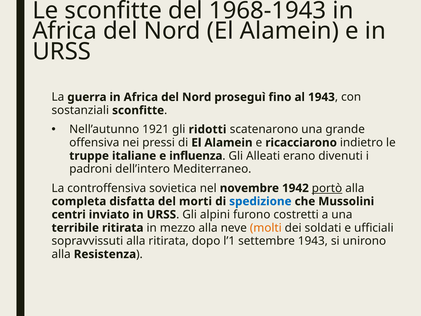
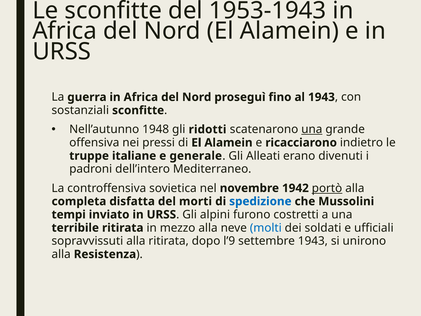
1968-1943: 1968-1943 -> 1953-1943
1921: 1921 -> 1948
una at (312, 129) underline: none -> present
influenza: influenza -> generale
centri: centri -> tempi
molti colour: orange -> blue
l’1: l’1 -> l’9
